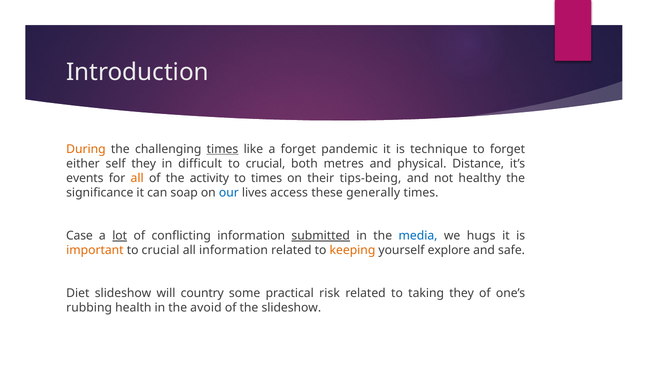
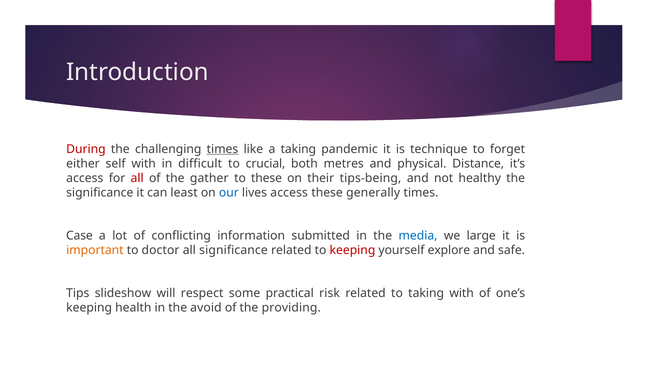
During colour: orange -> red
a forget: forget -> taking
self they: they -> with
events at (85, 178): events -> access
all at (137, 178) colour: orange -> red
activity: activity -> gather
to times: times -> these
soap: soap -> least
lot underline: present -> none
submitted underline: present -> none
hugs: hugs -> large
crucial at (161, 250): crucial -> doctor
all information: information -> significance
keeping at (352, 250) colour: orange -> red
Diet: Diet -> Tips
country: country -> respect
taking they: they -> with
rubbing at (89, 307): rubbing -> keeping
the slideshow: slideshow -> providing
